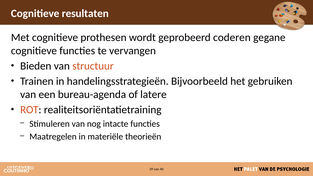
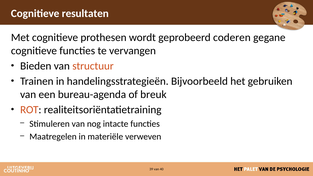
latere: latere -> breuk
theorieën: theorieën -> verweven
